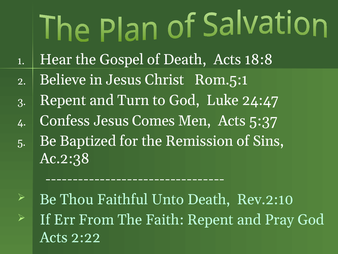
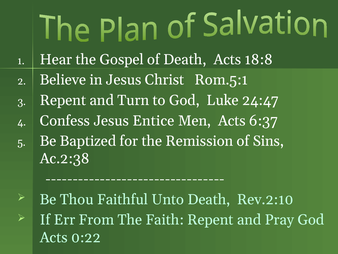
Comes: Comes -> Entice
5:37: 5:37 -> 6:37
2:22: 2:22 -> 0:22
